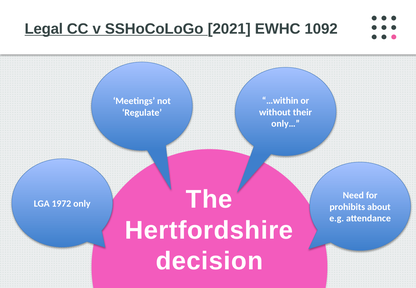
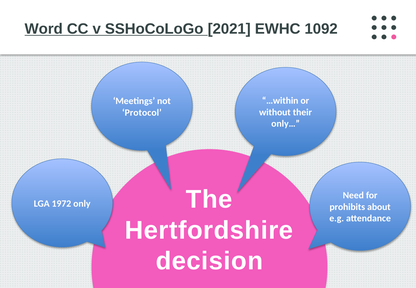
Legal: Legal -> Word
Regulate: Regulate -> Protocol
